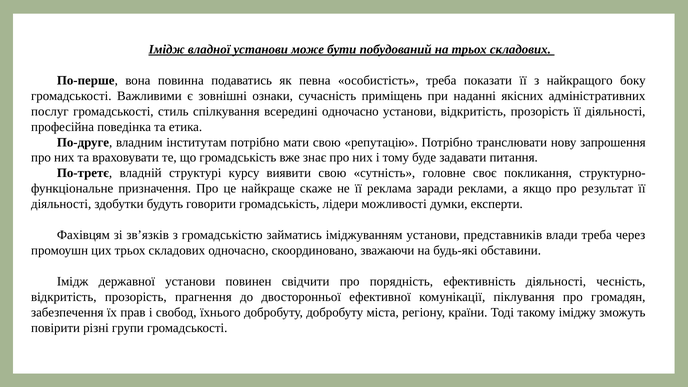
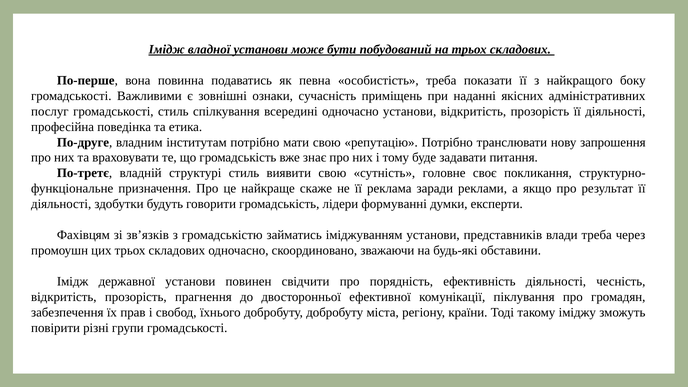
структурі курсу: курсу -> стиль
можливості: можливості -> формуванні
